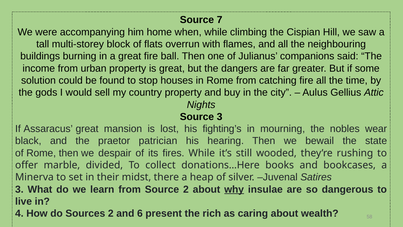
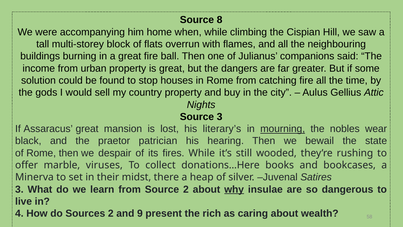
7: 7 -> 8
fighting’s: fighting’s -> literary’s
mourning underline: none -> present
divided: divided -> viruses
6: 6 -> 9
